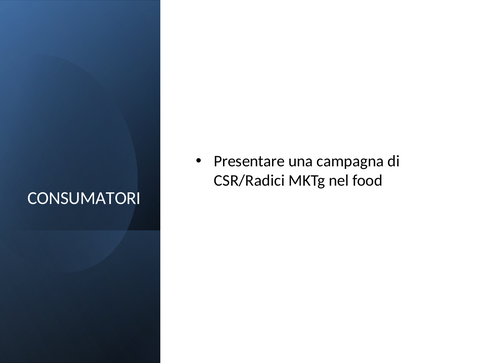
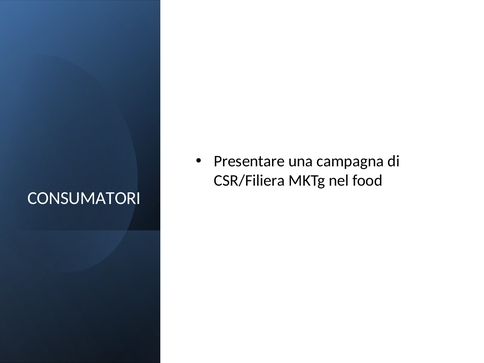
CSR/Radici: CSR/Radici -> CSR/Filiera
